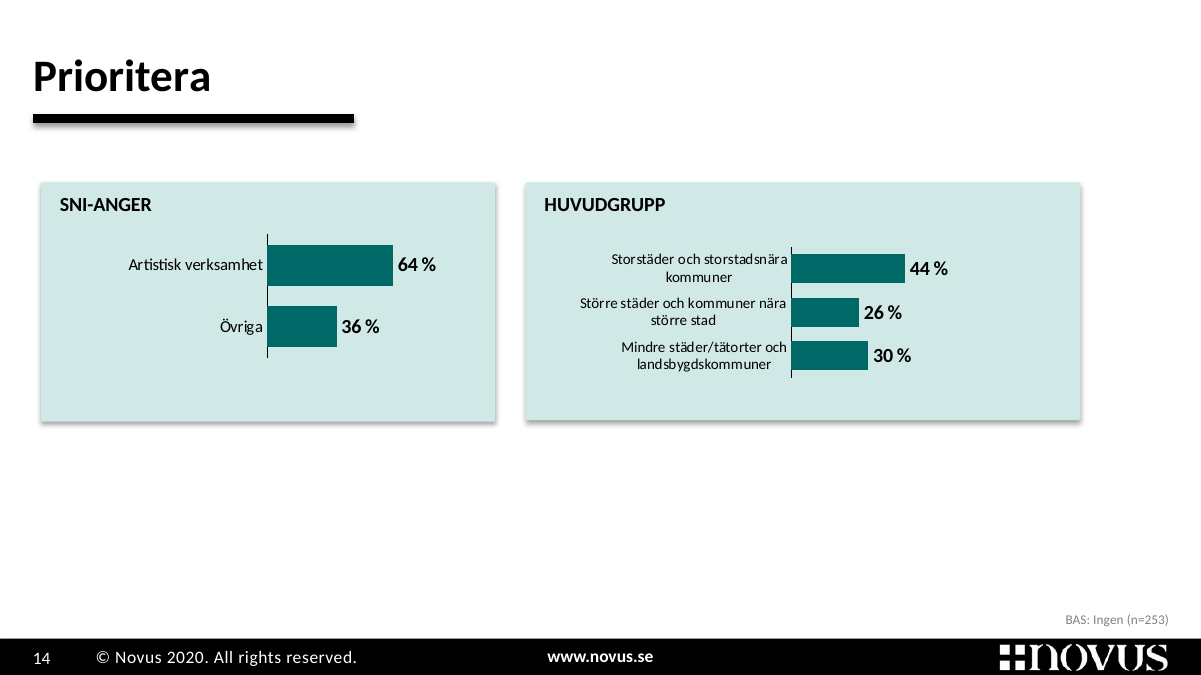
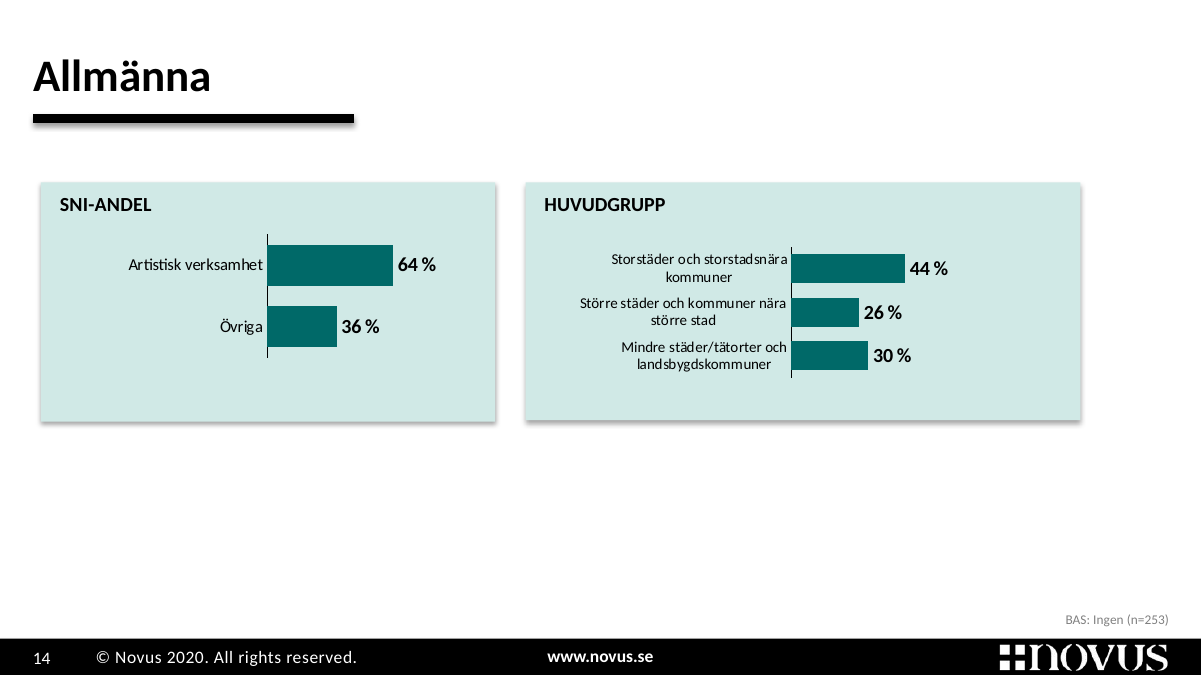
Prioritera: Prioritera -> Allmänna
SNI-ANGER: SNI-ANGER -> SNI-ANDEL
